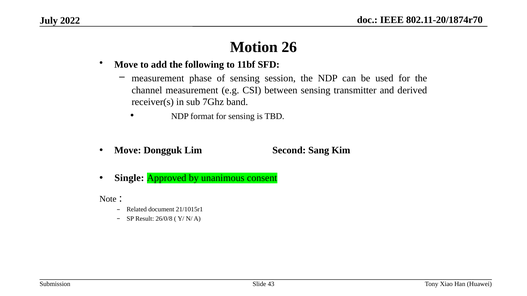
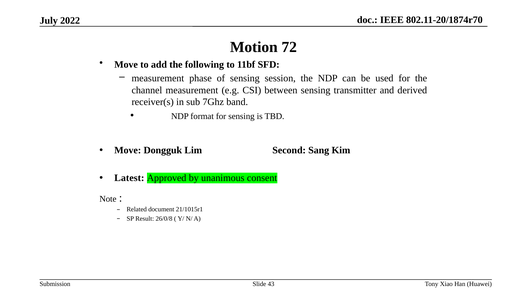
26: 26 -> 72
Single: Single -> Latest
